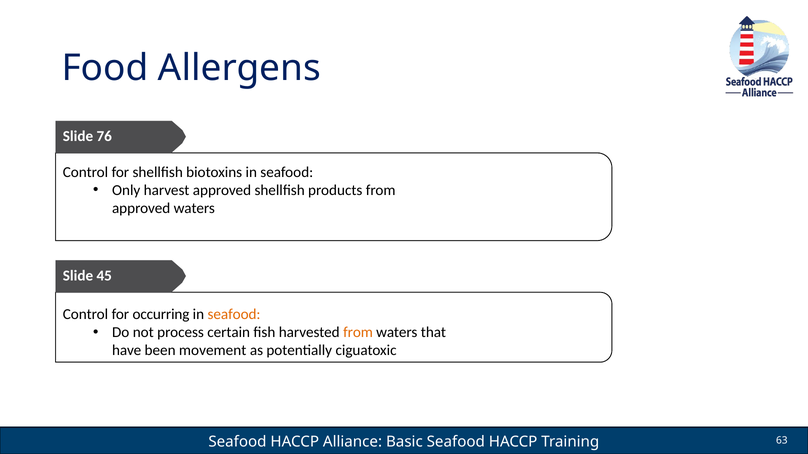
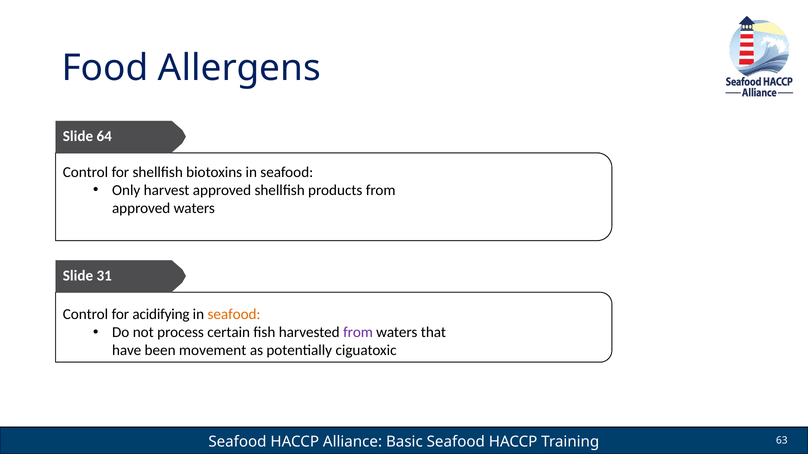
76: 76 -> 64
45: 45 -> 31
occurring: occurring -> acidifying
from at (358, 333) colour: orange -> purple
